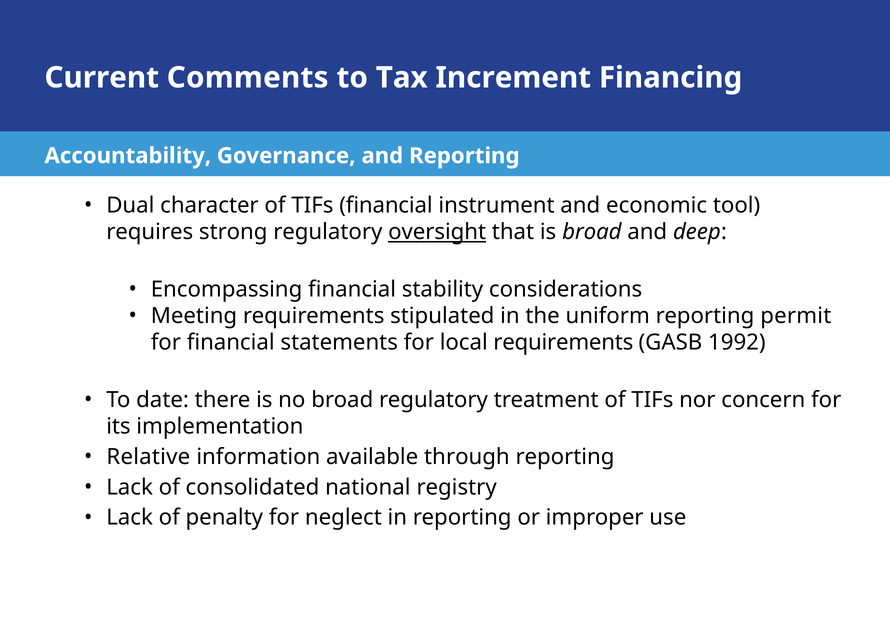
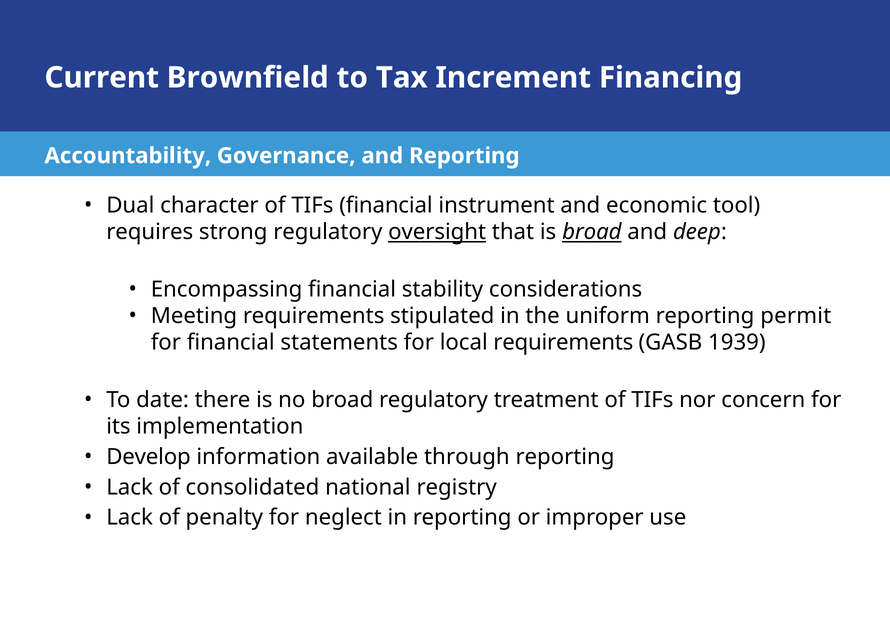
Comments: Comments -> Brownfield
broad at (592, 232) underline: none -> present
1992: 1992 -> 1939
Relative: Relative -> Develop
